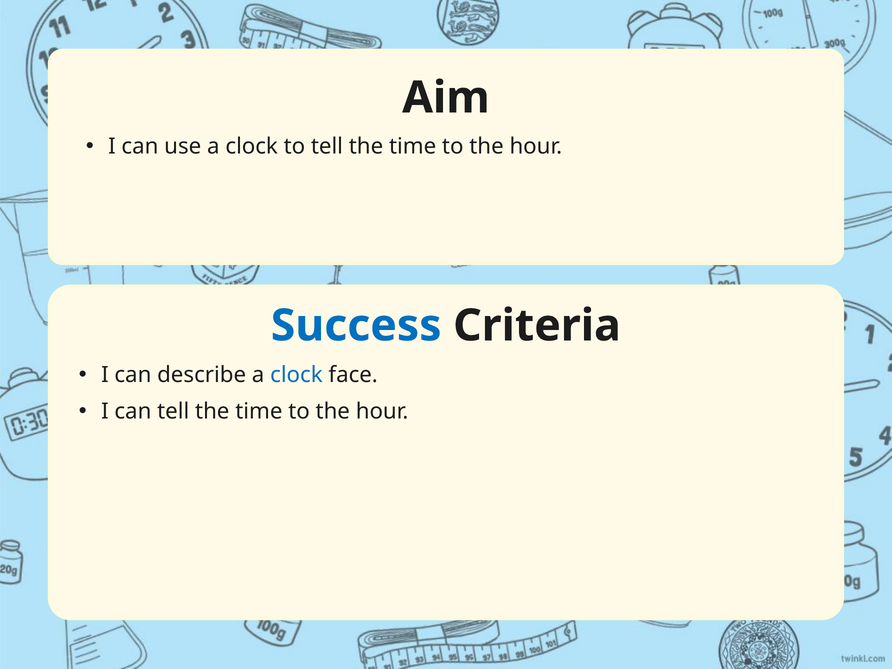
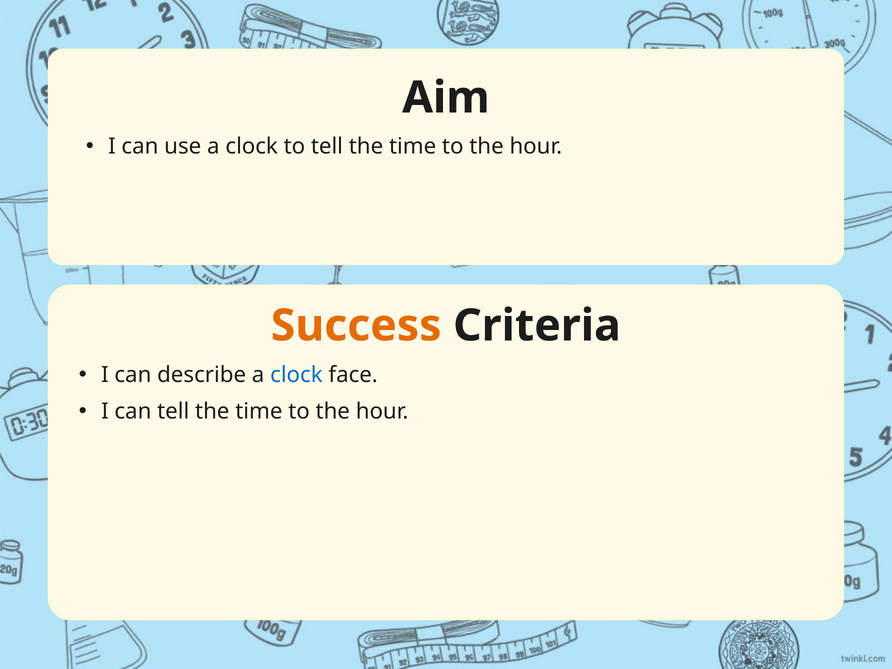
Success colour: blue -> orange
